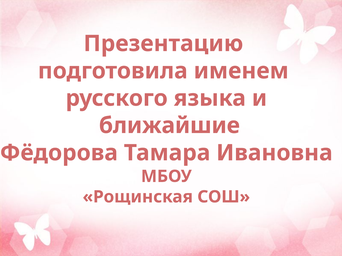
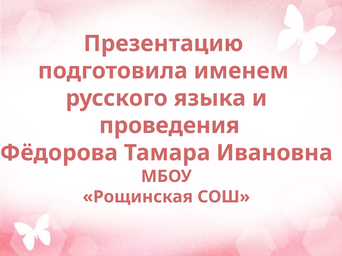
ближайшие: ближайшие -> проведения
